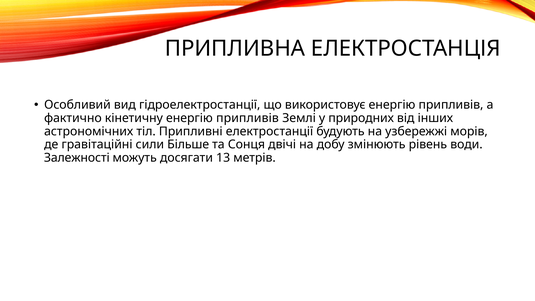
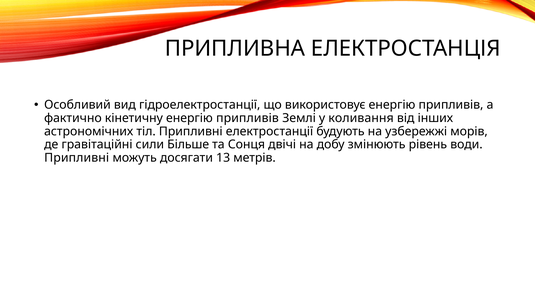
природних: природних -> коливання
Залежності at (77, 158): Залежності -> Припливні
